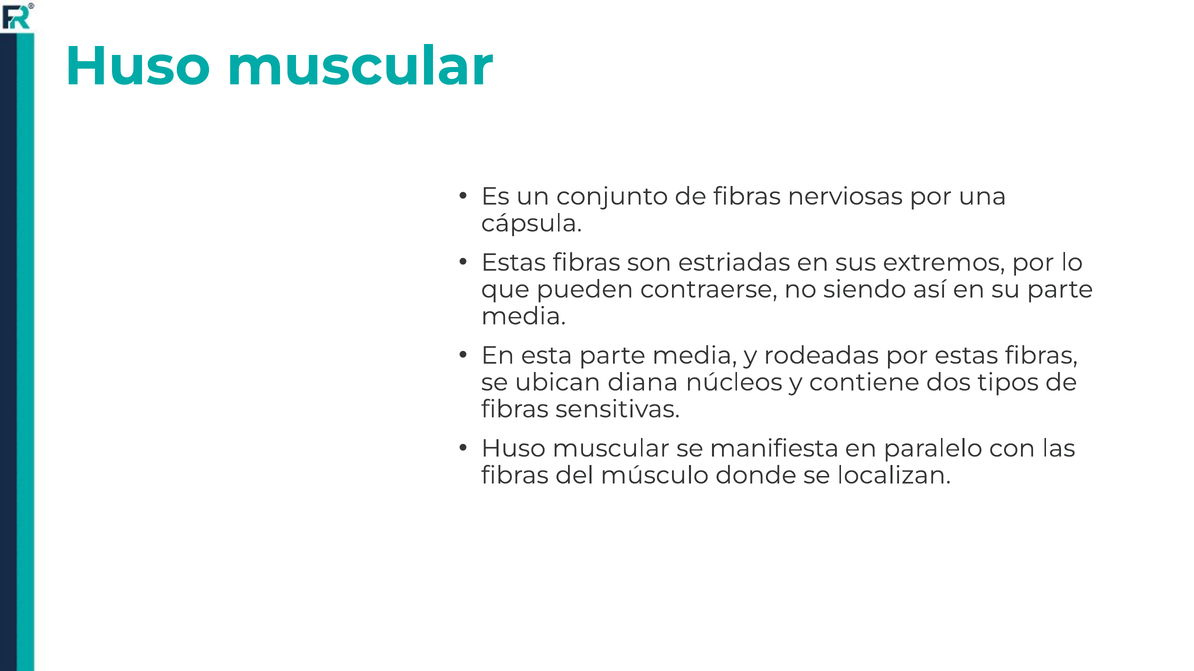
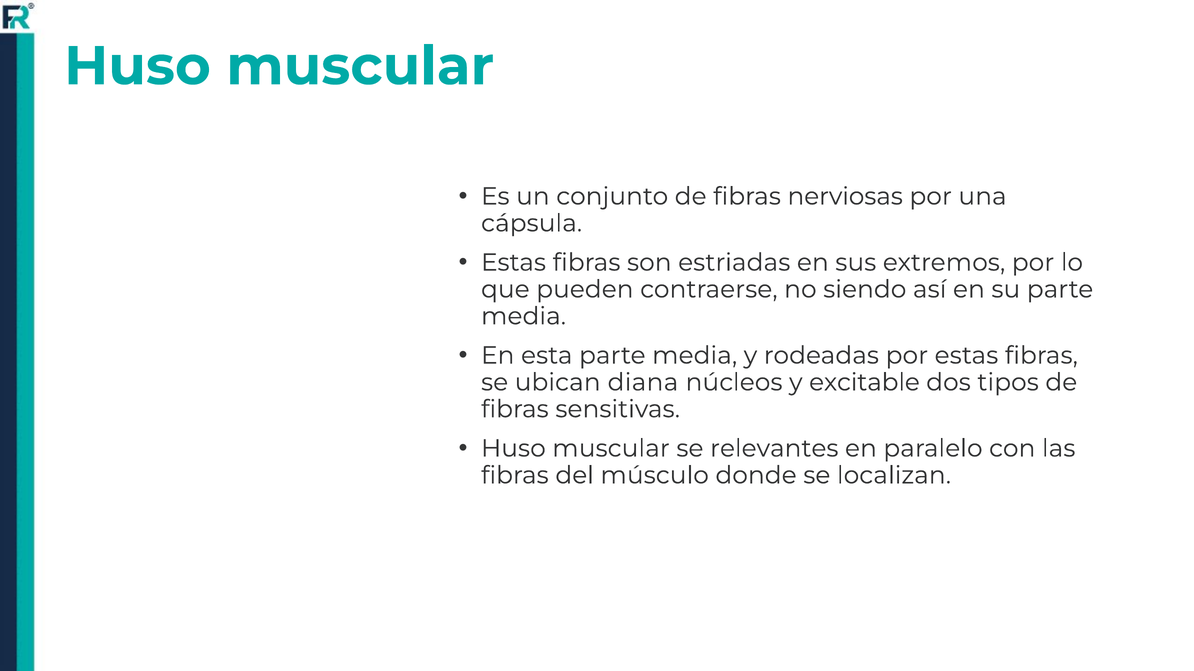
contiene: contiene -> excitable
manifiesta: manifiesta -> relevantes
